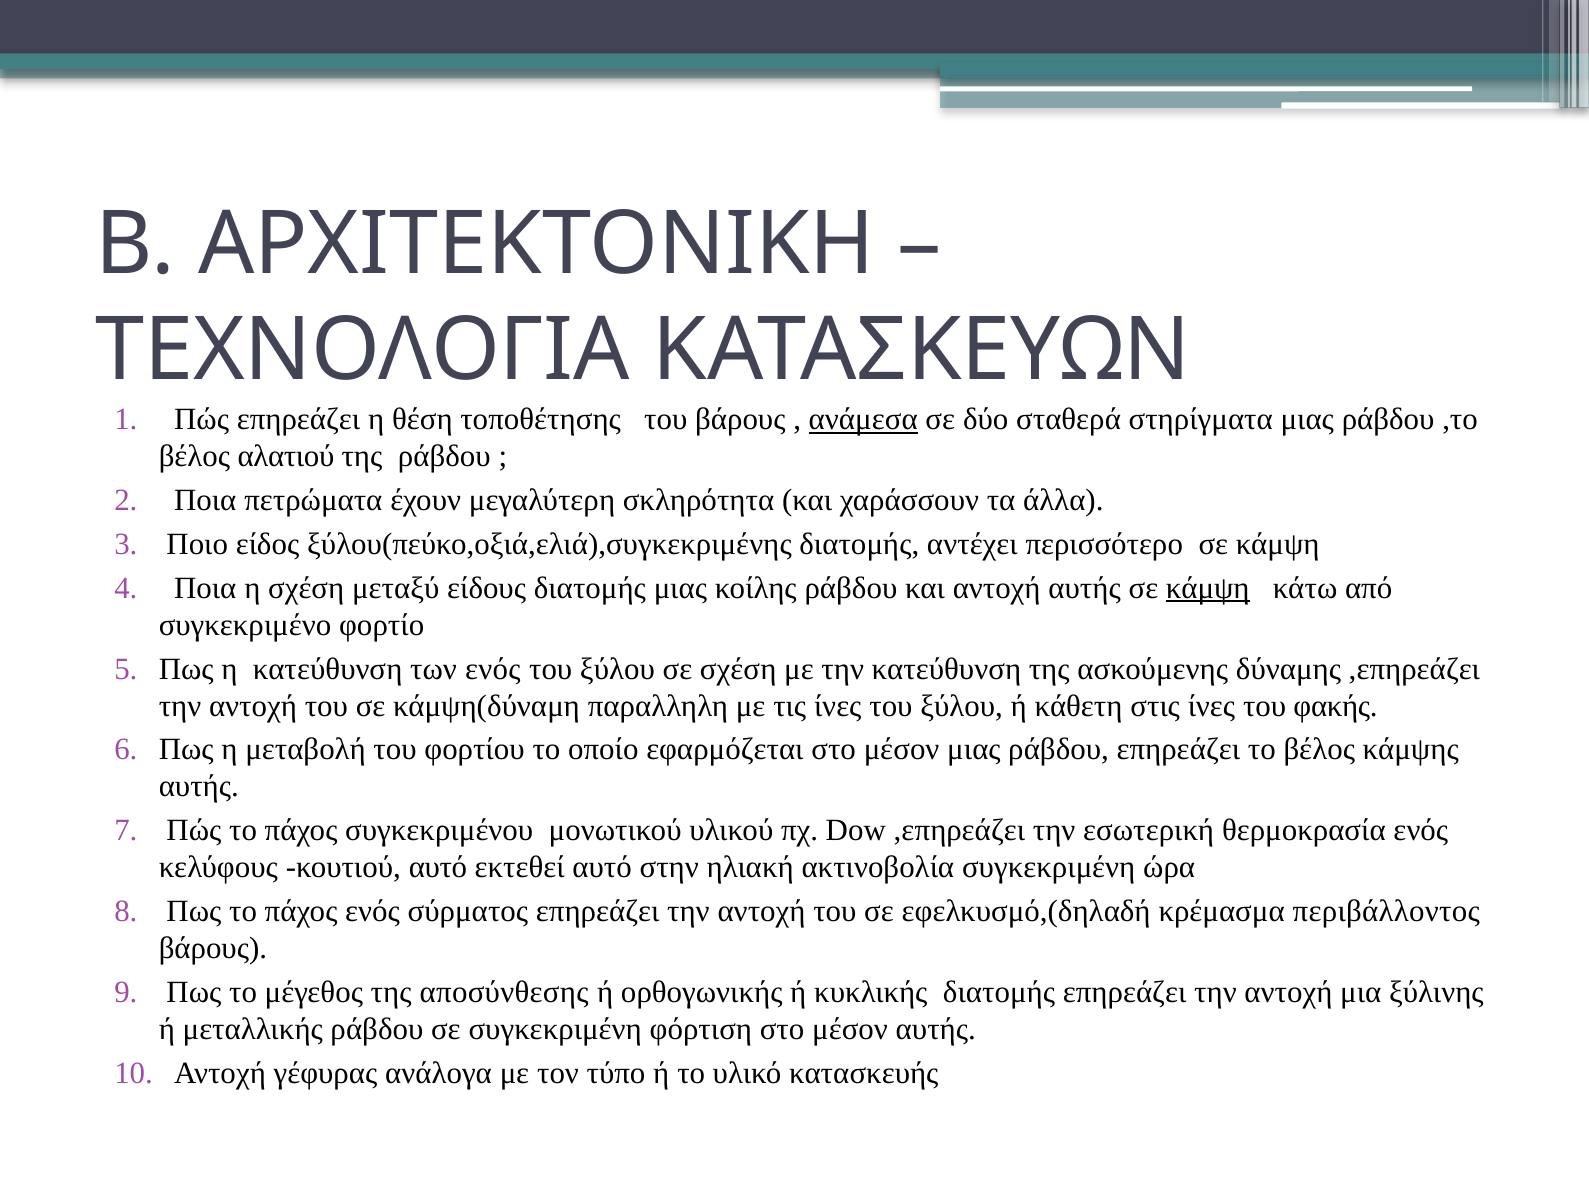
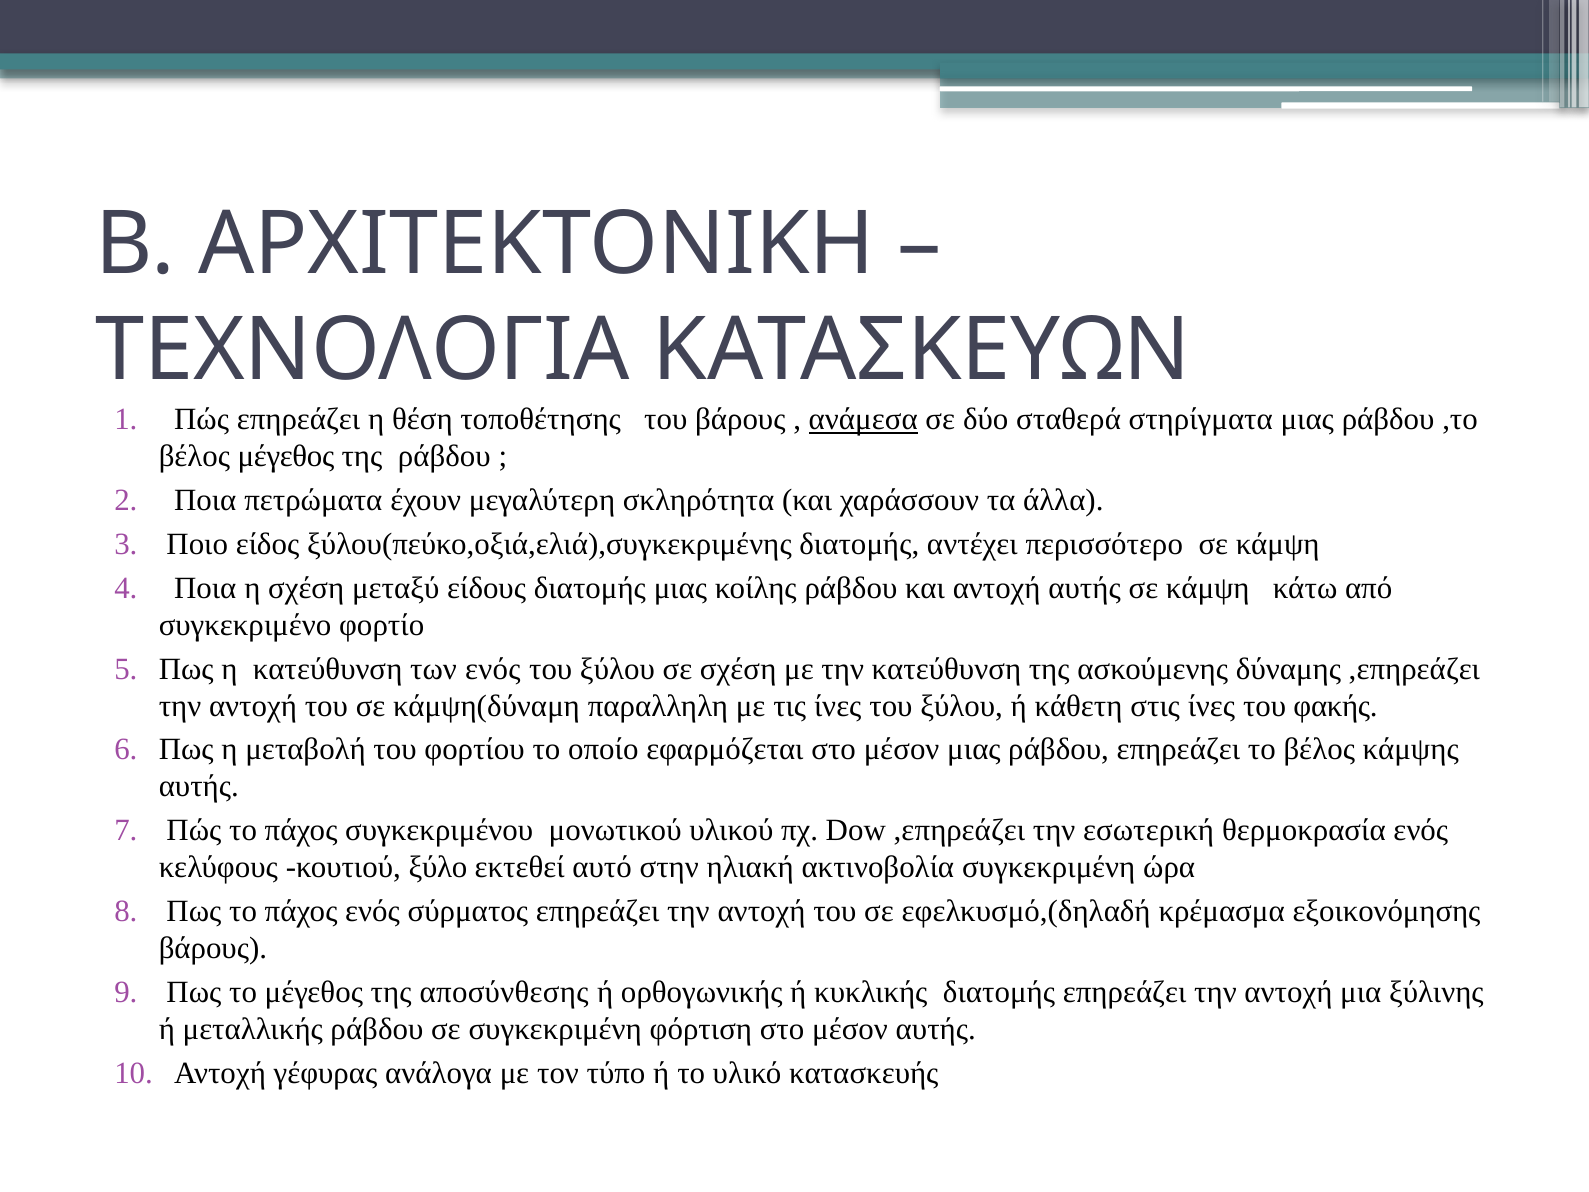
βέλος αλατιού: αλατιού -> μέγεθος
κάμψη at (1208, 588) underline: present -> none
κουτιού αυτό: αυτό -> ξύλο
περιβάλλοντος: περιβάλλοντος -> εξοικονόμησης
